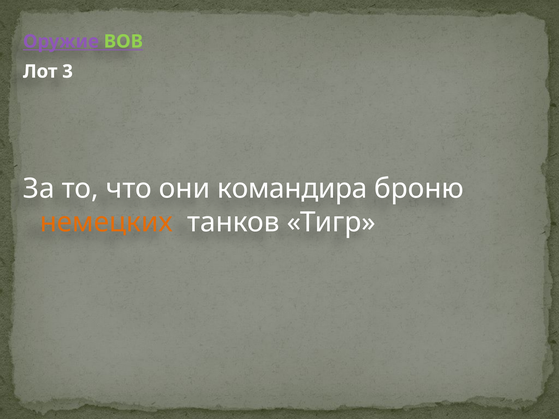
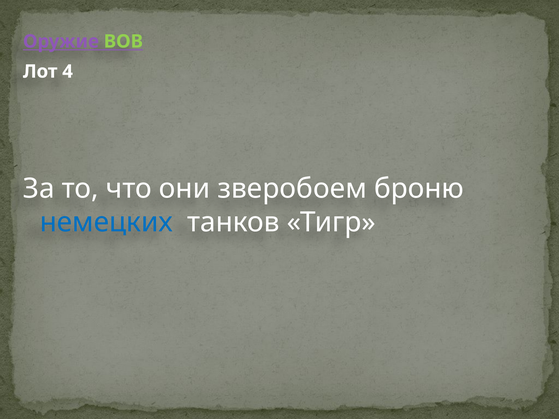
3: 3 -> 4
командира: командира -> зверобоем
немецких colour: orange -> blue
